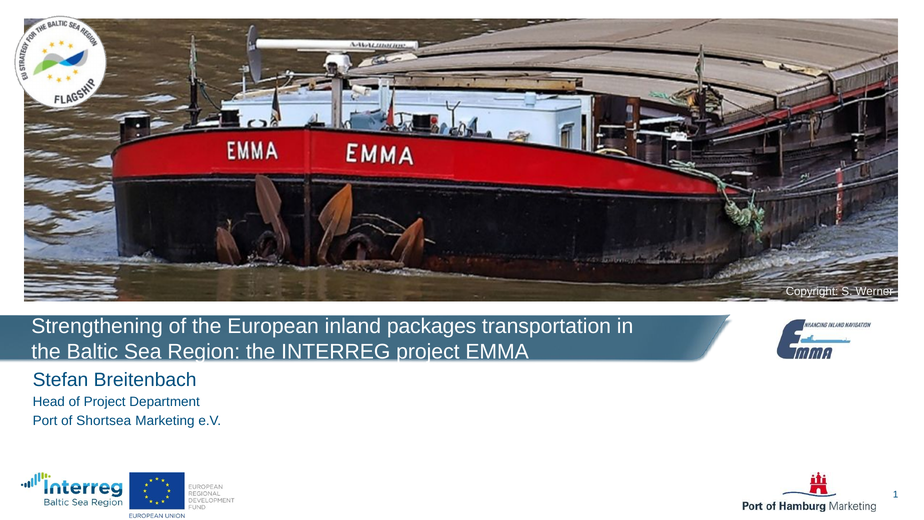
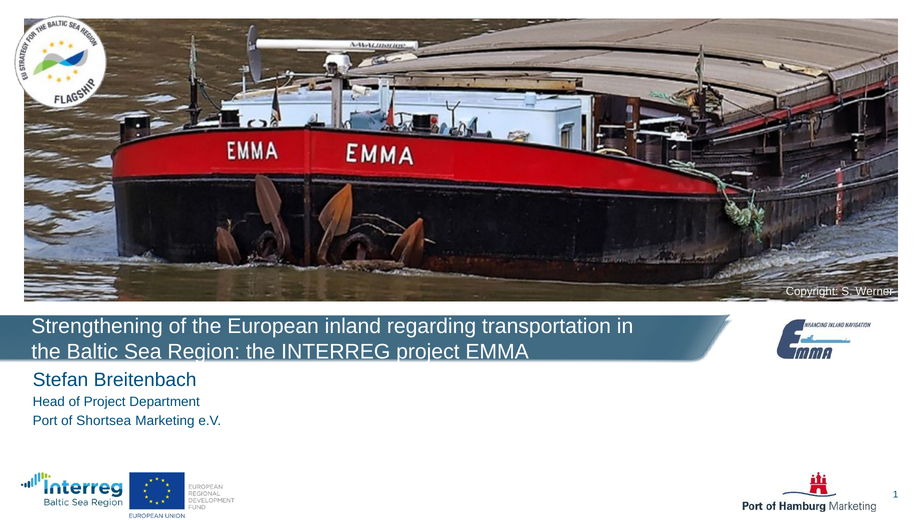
packages: packages -> regarding
